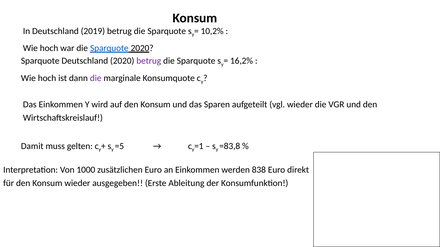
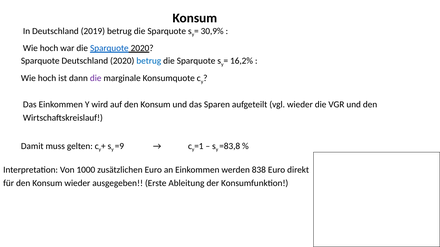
10,2%: 10,2% -> 30,9%
betrug at (149, 61) colour: purple -> blue
=5: =5 -> =9
